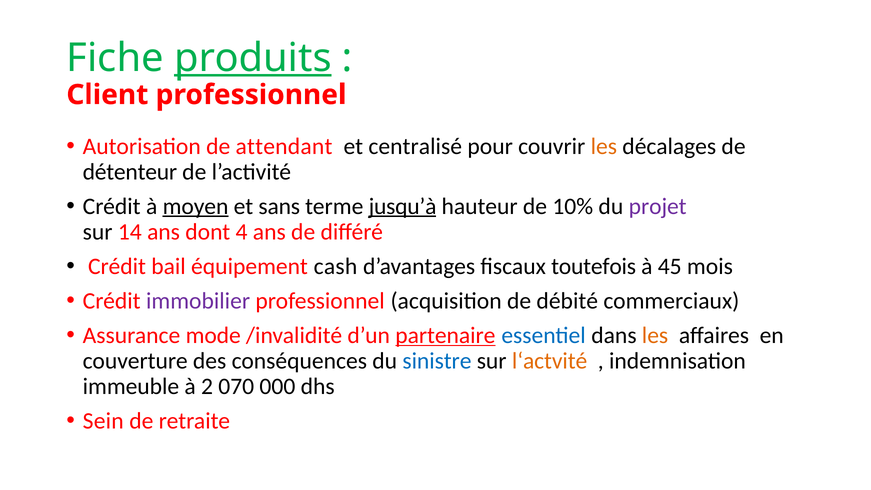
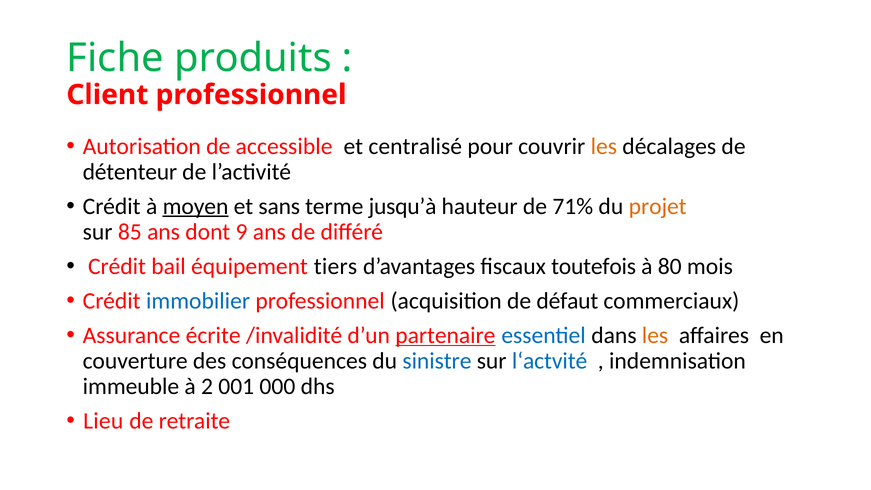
produits underline: present -> none
attendant: attendant -> accessible
jusqu’à underline: present -> none
10%: 10% -> 71%
projet colour: purple -> orange
14: 14 -> 85
4: 4 -> 9
cash: cash -> tiers
45: 45 -> 80
immobilier colour: purple -> blue
débité: débité -> défaut
mode: mode -> écrite
l‘actvité colour: orange -> blue
070: 070 -> 001
Sein: Sein -> Lieu
